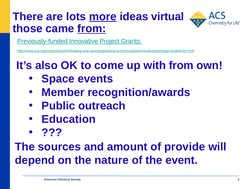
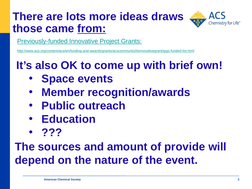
more underline: present -> none
virtual: virtual -> draws
with from: from -> brief
